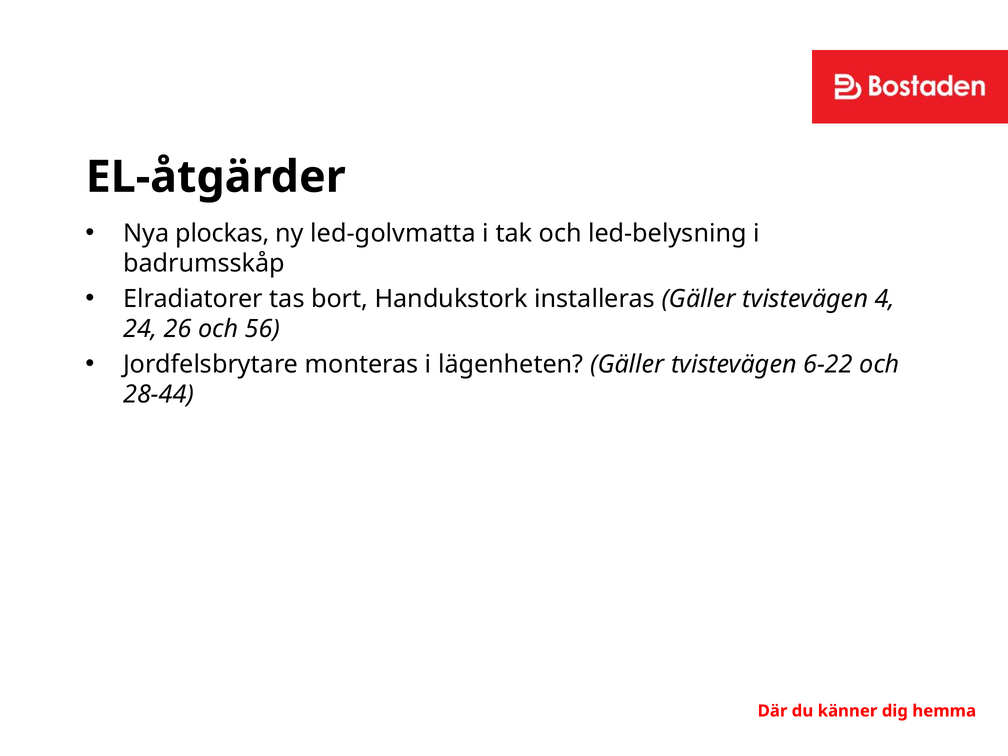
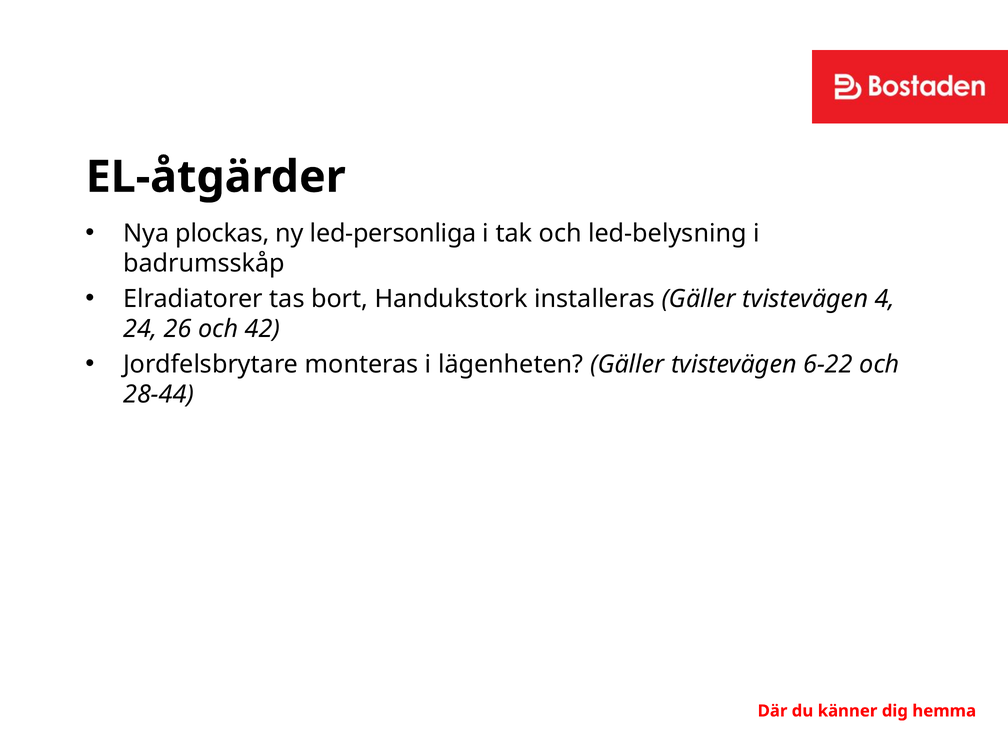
led-golvmatta: led-golvmatta -> led-personliga
56: 56 -> 42
